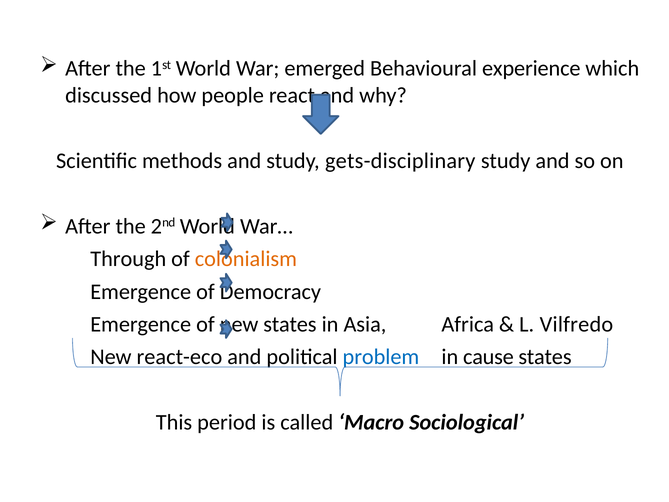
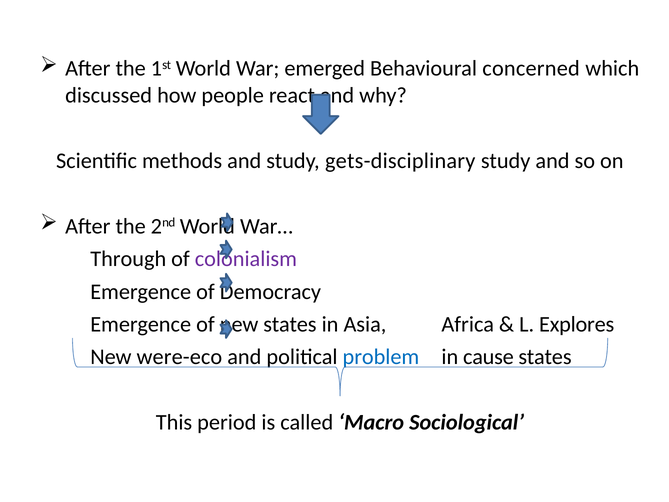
experience: experience -> concerned
colonialism colour: orange -> purple
Vilfredo: Vilfredo -> Explores
react-eco: react-eco -> were-eco
